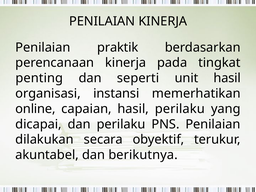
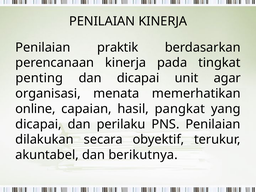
dan seperti: seperti -> dicapai
unit hasil: hasil -> agar
instansi: instansi -> menata
hasil perilaku: perilaku -> pangkat
